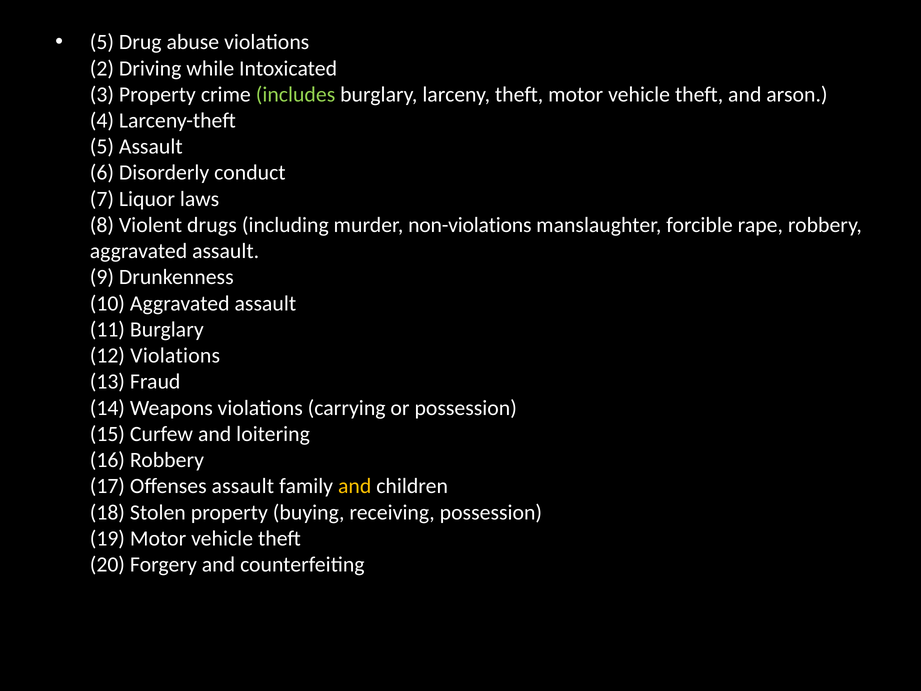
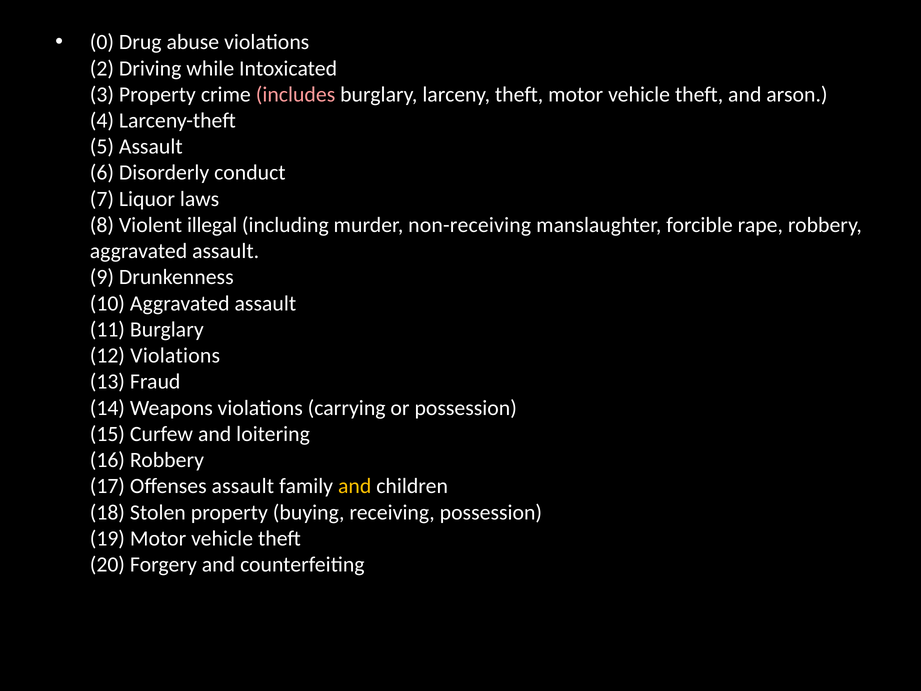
5 at (102, 42): 5 -> 0
includes colour: light green -> pink
drugs: drugs -> illegal
non-violations: non-violations -> non-receiving
